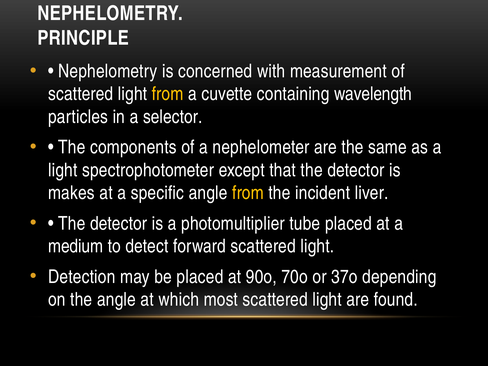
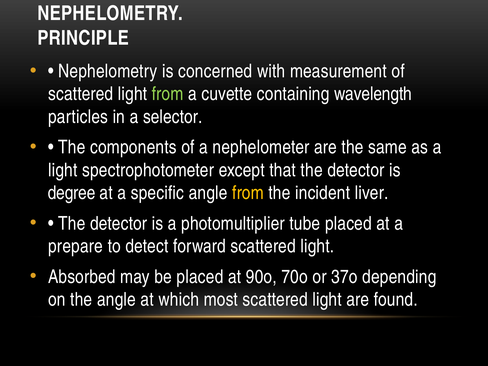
from at (168, 94) colour: yellow -> light green
makes: makes -> degree
medium: medium -> prepare
Detection: Detection -> Absorbed
